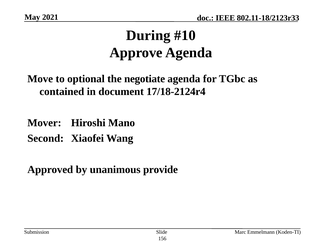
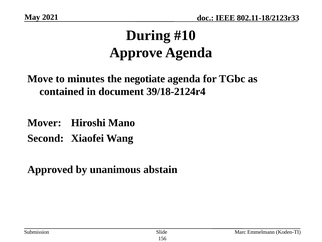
optional: optional -> minutes
17/18-2124r4: 17/18-2124r4 -> 39/18-2124r4
provide: provide -> abstain
